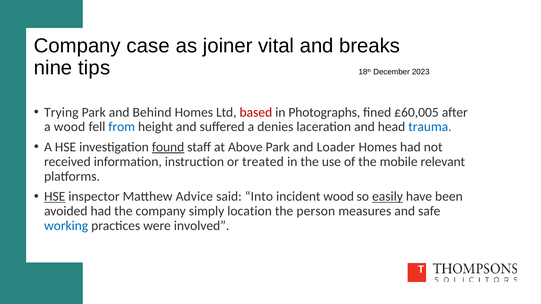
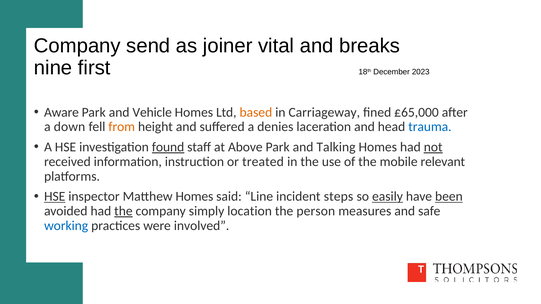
case: case -> send
tips: tips -> first
Trying: Trying -> Aware
Behind: Behind -> Vehicle
based colour: red -> orange
Photographs: Photographs -> Carriageway
£60,005: £60,005 -> £65,000
a wood: wood -> down
from colour: blue -> orange
Loader: Loader -> Talking
not underline: none -> present
Matthew Advice: Advice -> Homes
Into: Into -> Line
incident wood: wood -> steps
been underline: none -> present
the at (123, 211) underline: none -> present
